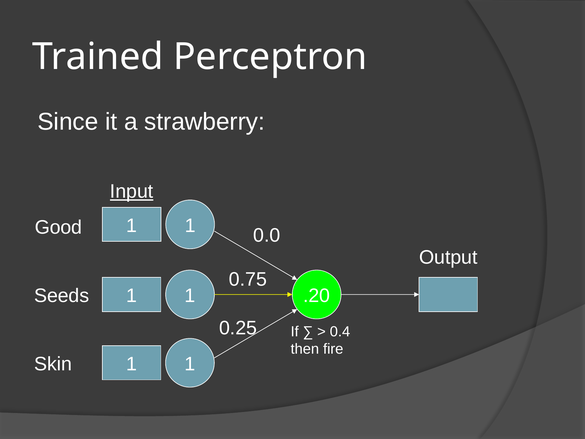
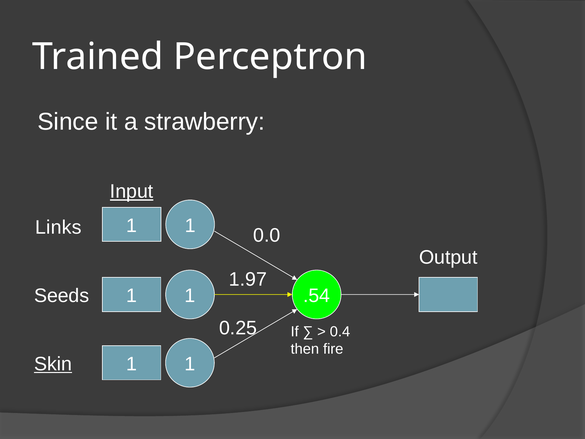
Good: Good -> Links
0.75: 0.75 -> 1.97
.20: .20 -> .54
Skin underline: none -> present
